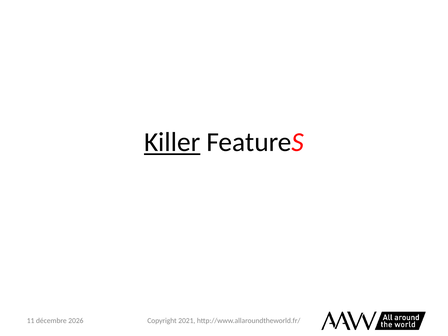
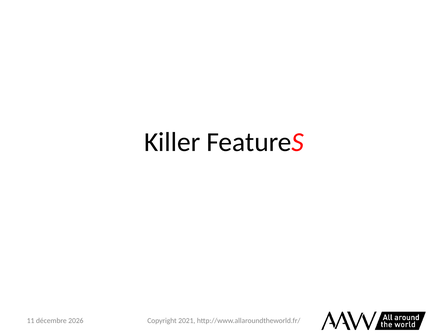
Killer underline: present -> none
